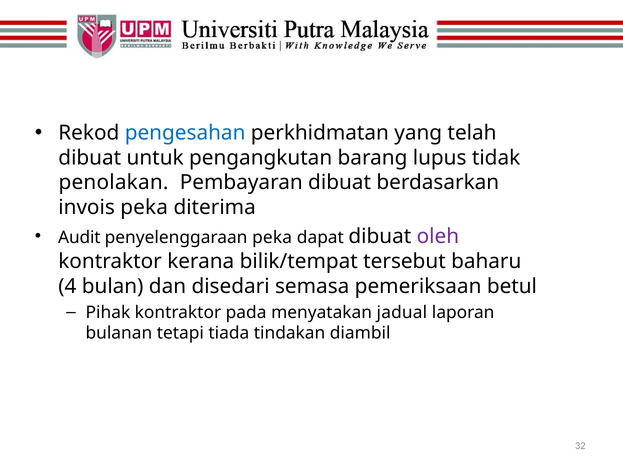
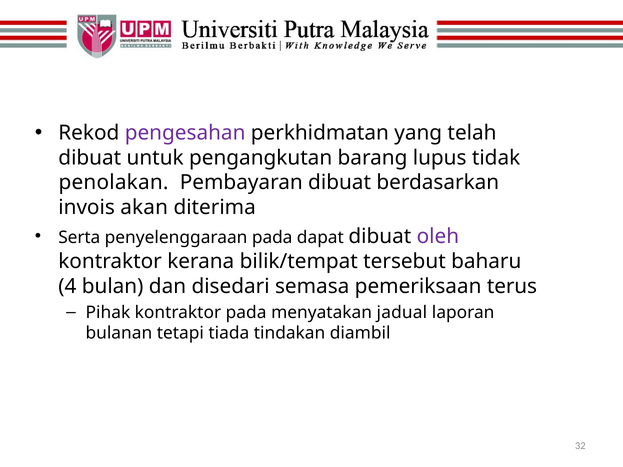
pengesahan colour: blue -> purple
invois peka: peka -> akan
Audit: Audit -> Serta
penyelenggaraan peka: peka -> pada
betul: betul -> terus
